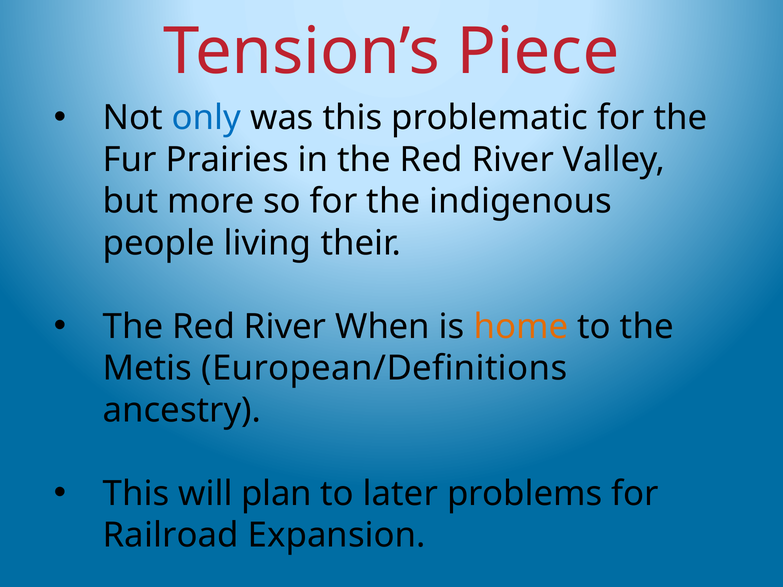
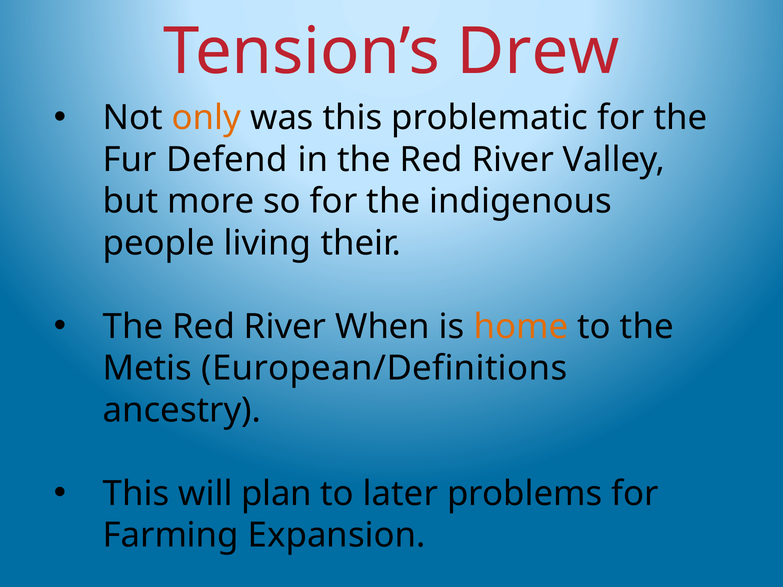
Piece: Piece -> Drew
only colour: blue -> orange
Prairies: Prairies -> Defend
Railroad: Railroad -> Farming
